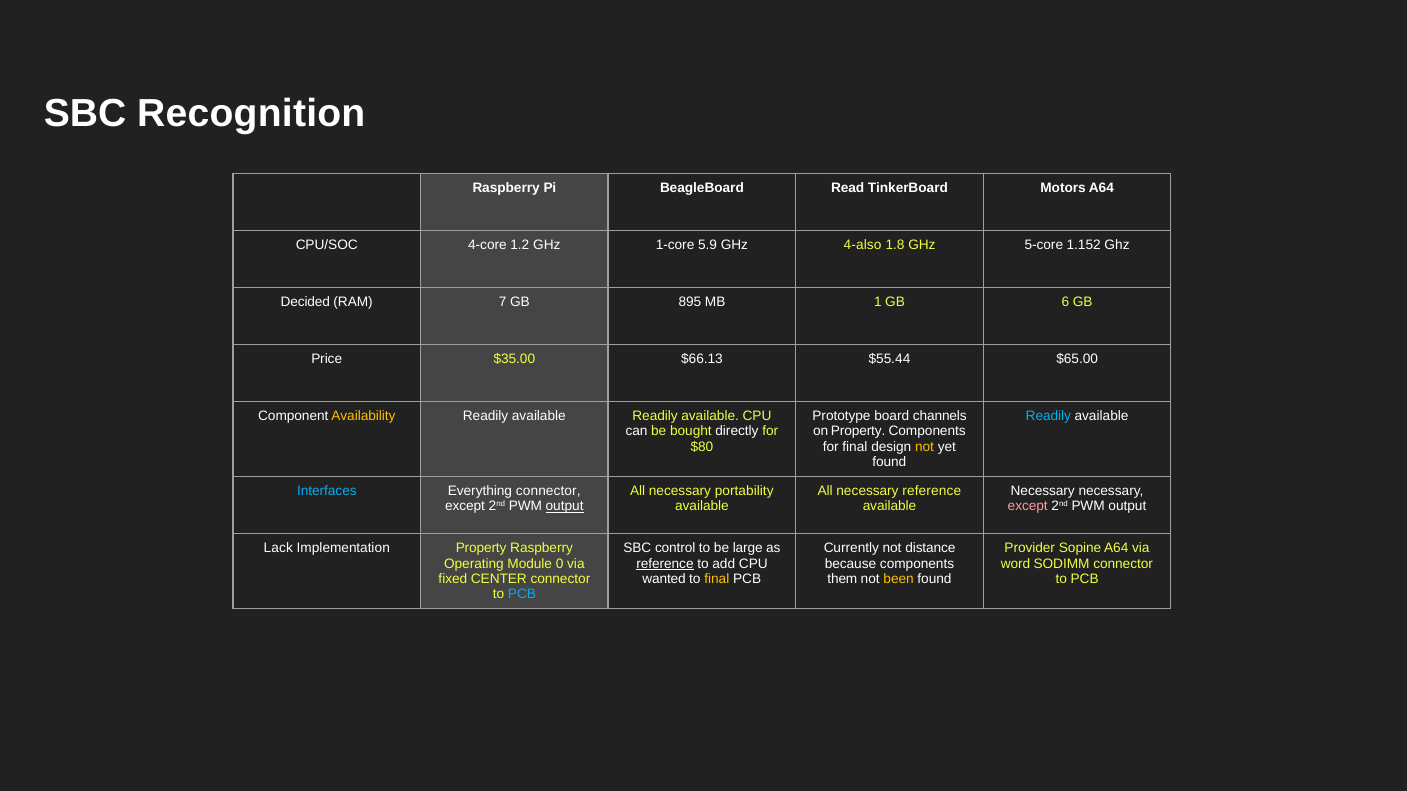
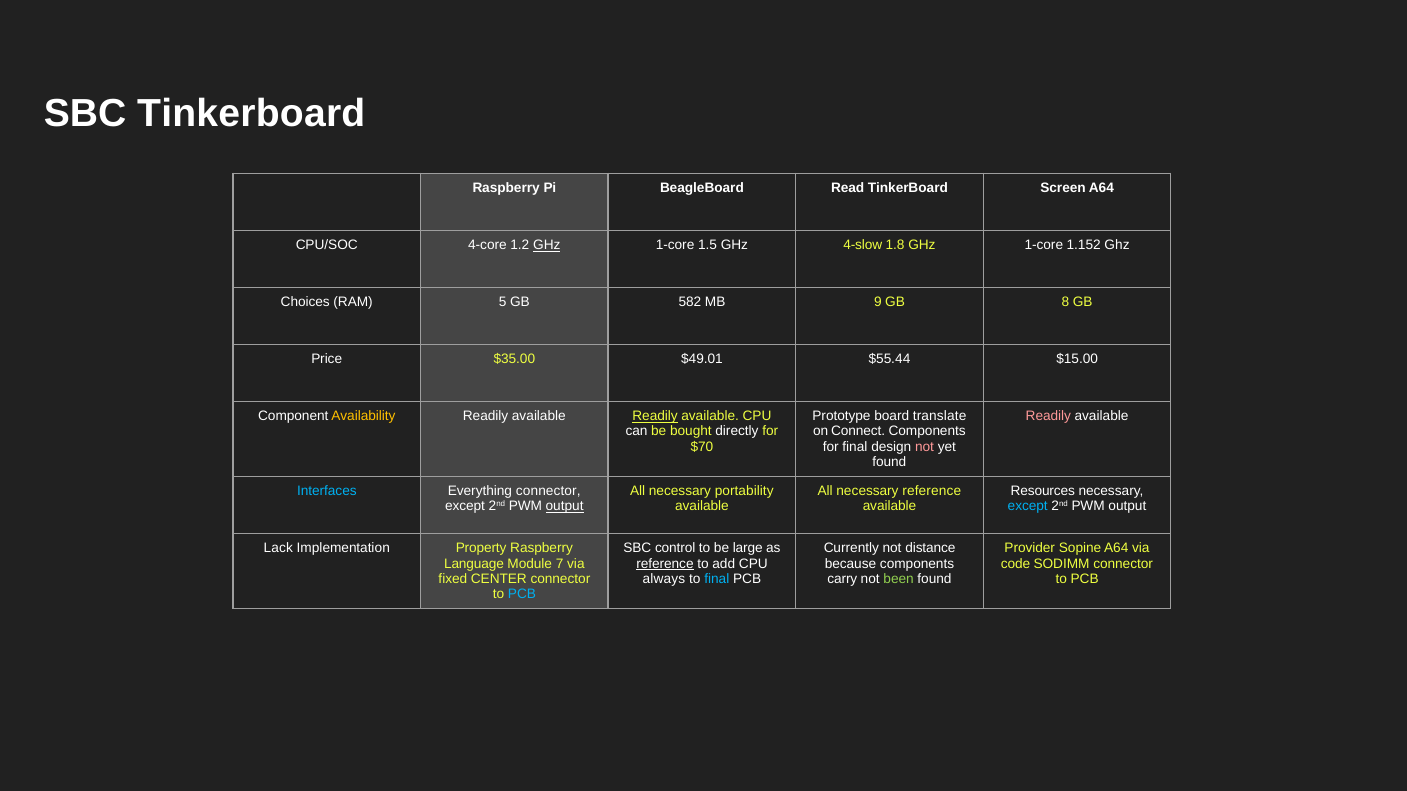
SBC Recognition: Recognition -> Tinkerboard
Motors: Motors -> Screen
GHz at (547, 245) underline: none -> present
5.9: 5.9 -> 1.5
4-also: 4-also -> 4-slow
1.8 GHz 5-core: 5-core -> 1-core
Decided: Decided -> Choices
7: 7 -> 5
895: 895 -> 582
1: 1 -> 9
6: 6 -> 8
$66.13: $66.13 -> $49.01
$65.00: $65.00 -> $15.00
Readily at (655, 416) underline: none -> present
channels: channels -> translate
Readily at (1048, 416) colour: light blue -> pink
on Property: Property -> Connect
$80: $80 -> $70
not at (925, 447) colour: yellow -> pink
Necessary at (1043, 492): Necessary -> Resources
except at (1028, 507) colour: pink -> light blue
Operating: Operating -> Language
0: 0 -> 7
word: word -> code
wanted: wanted -> always
final at (717, 579) colour: yellow -> light blue
them: them -> carry
been colour: yellow -> light green
